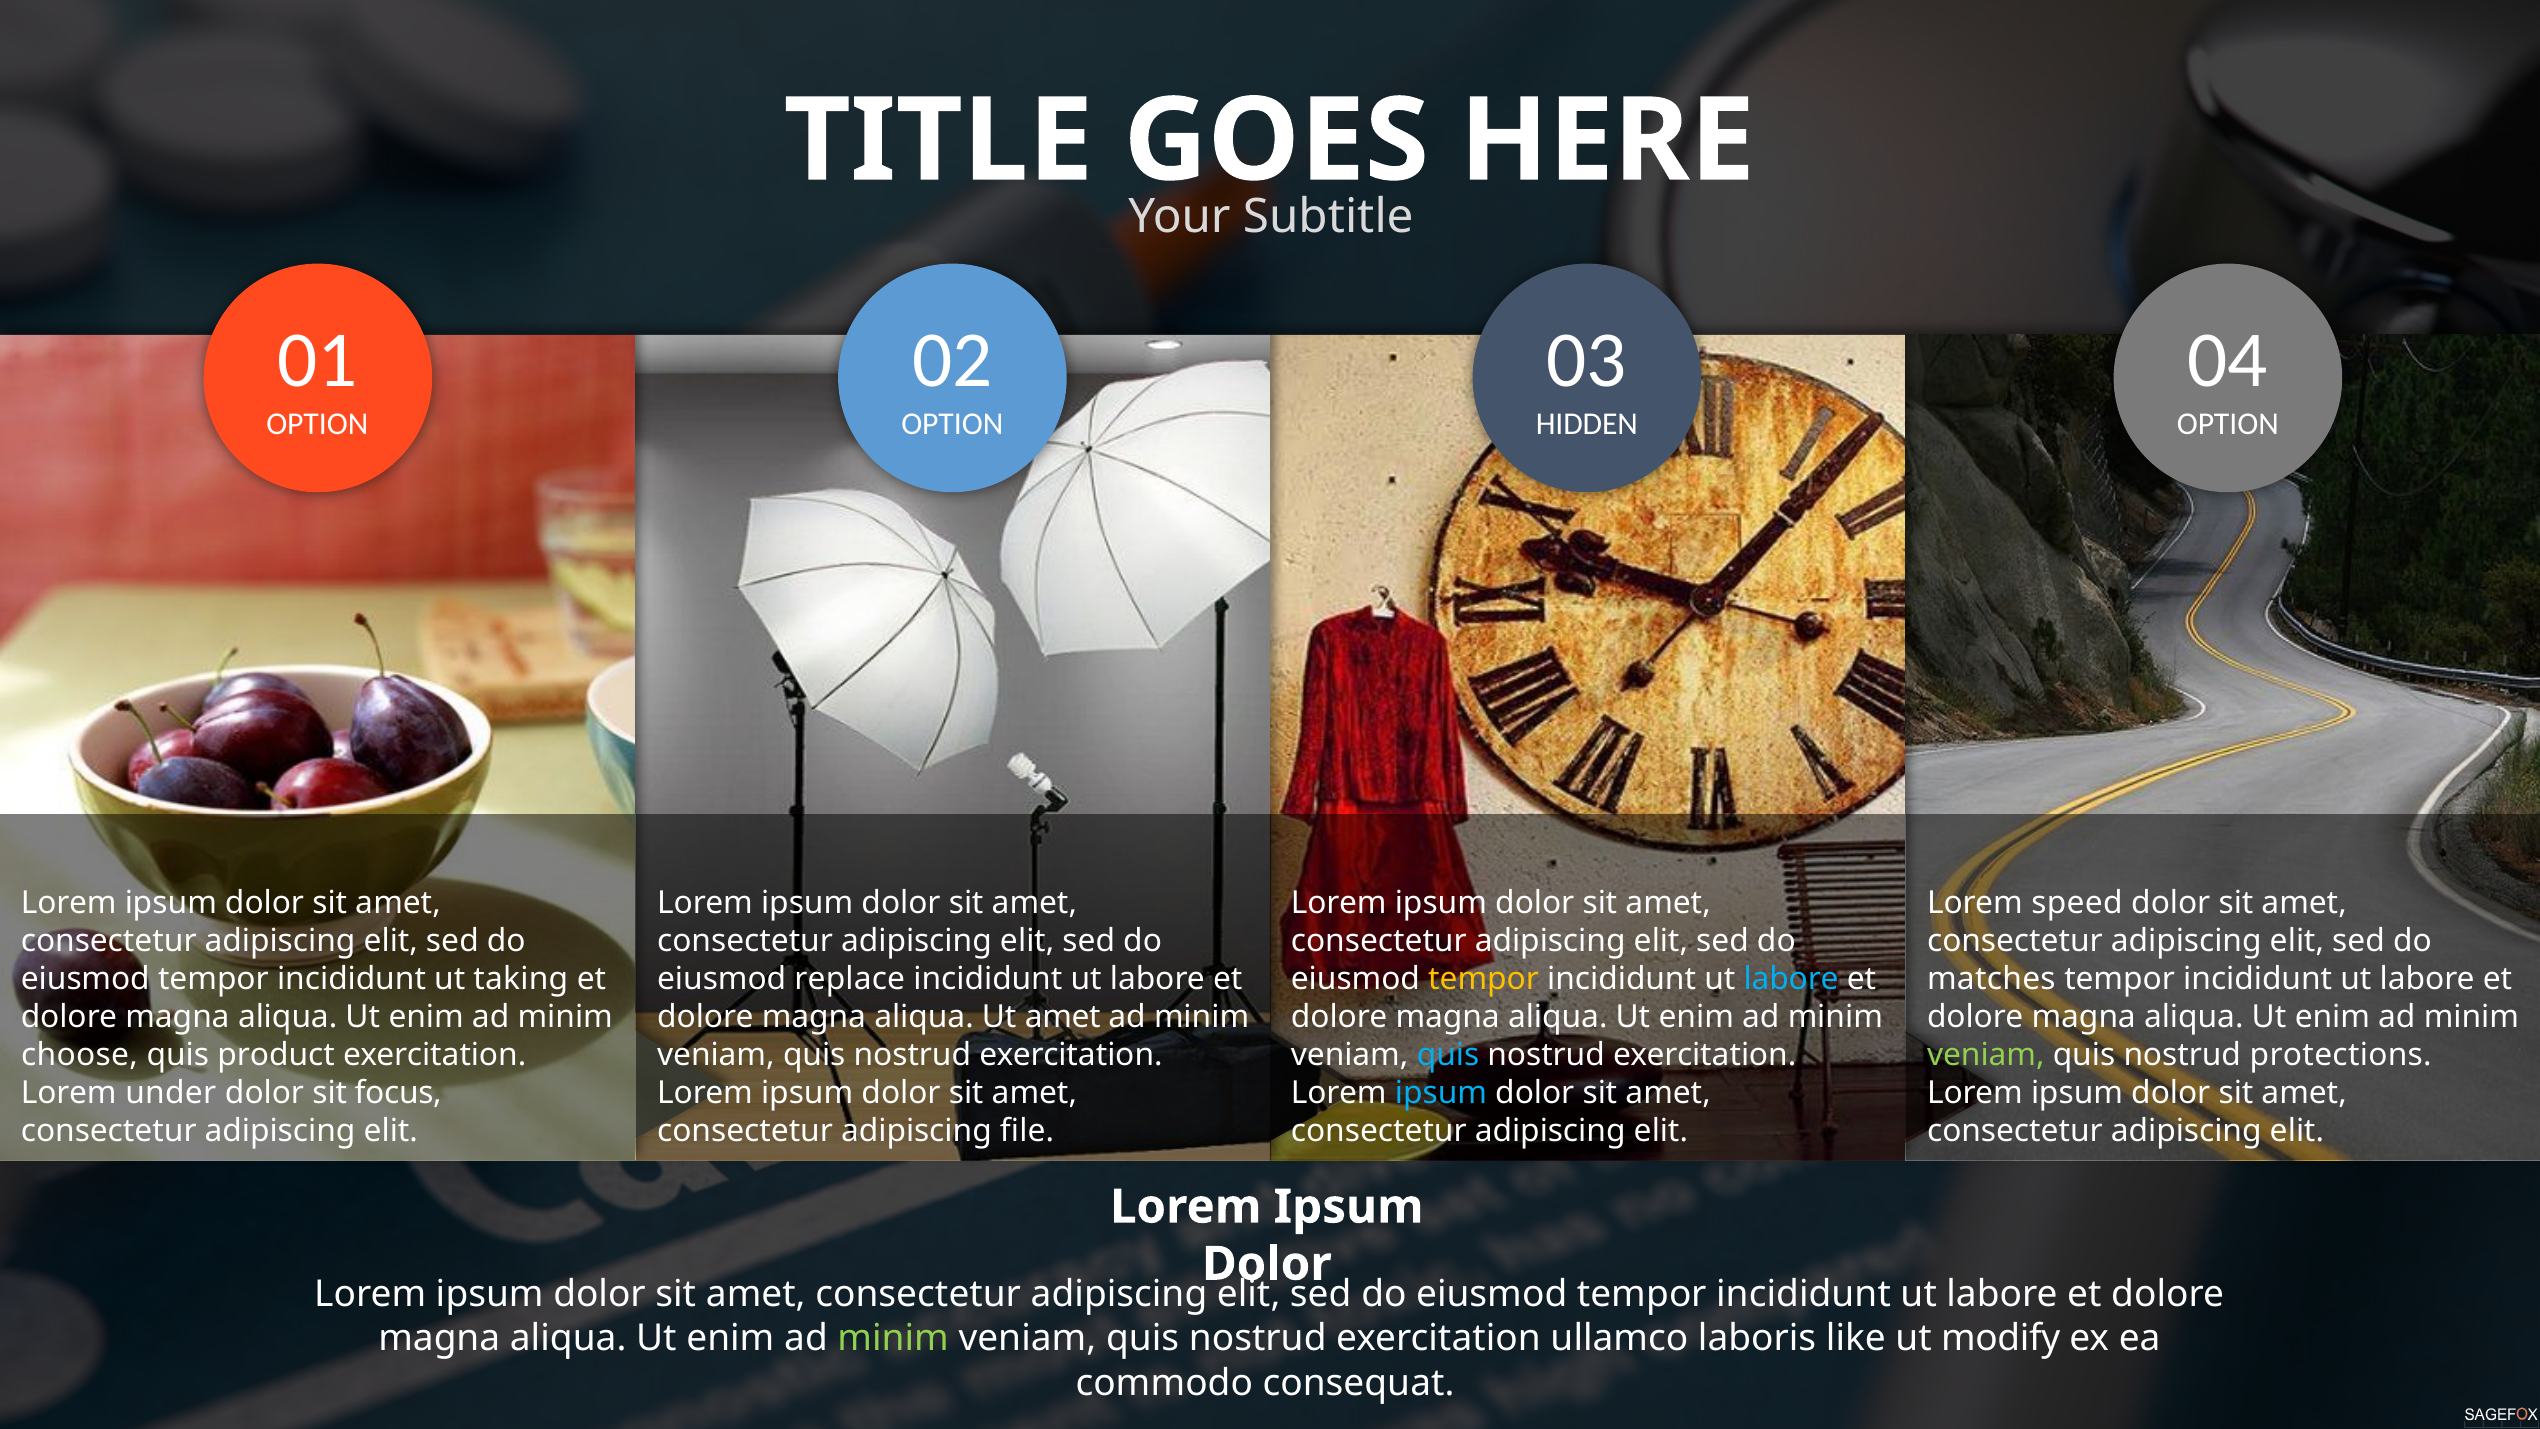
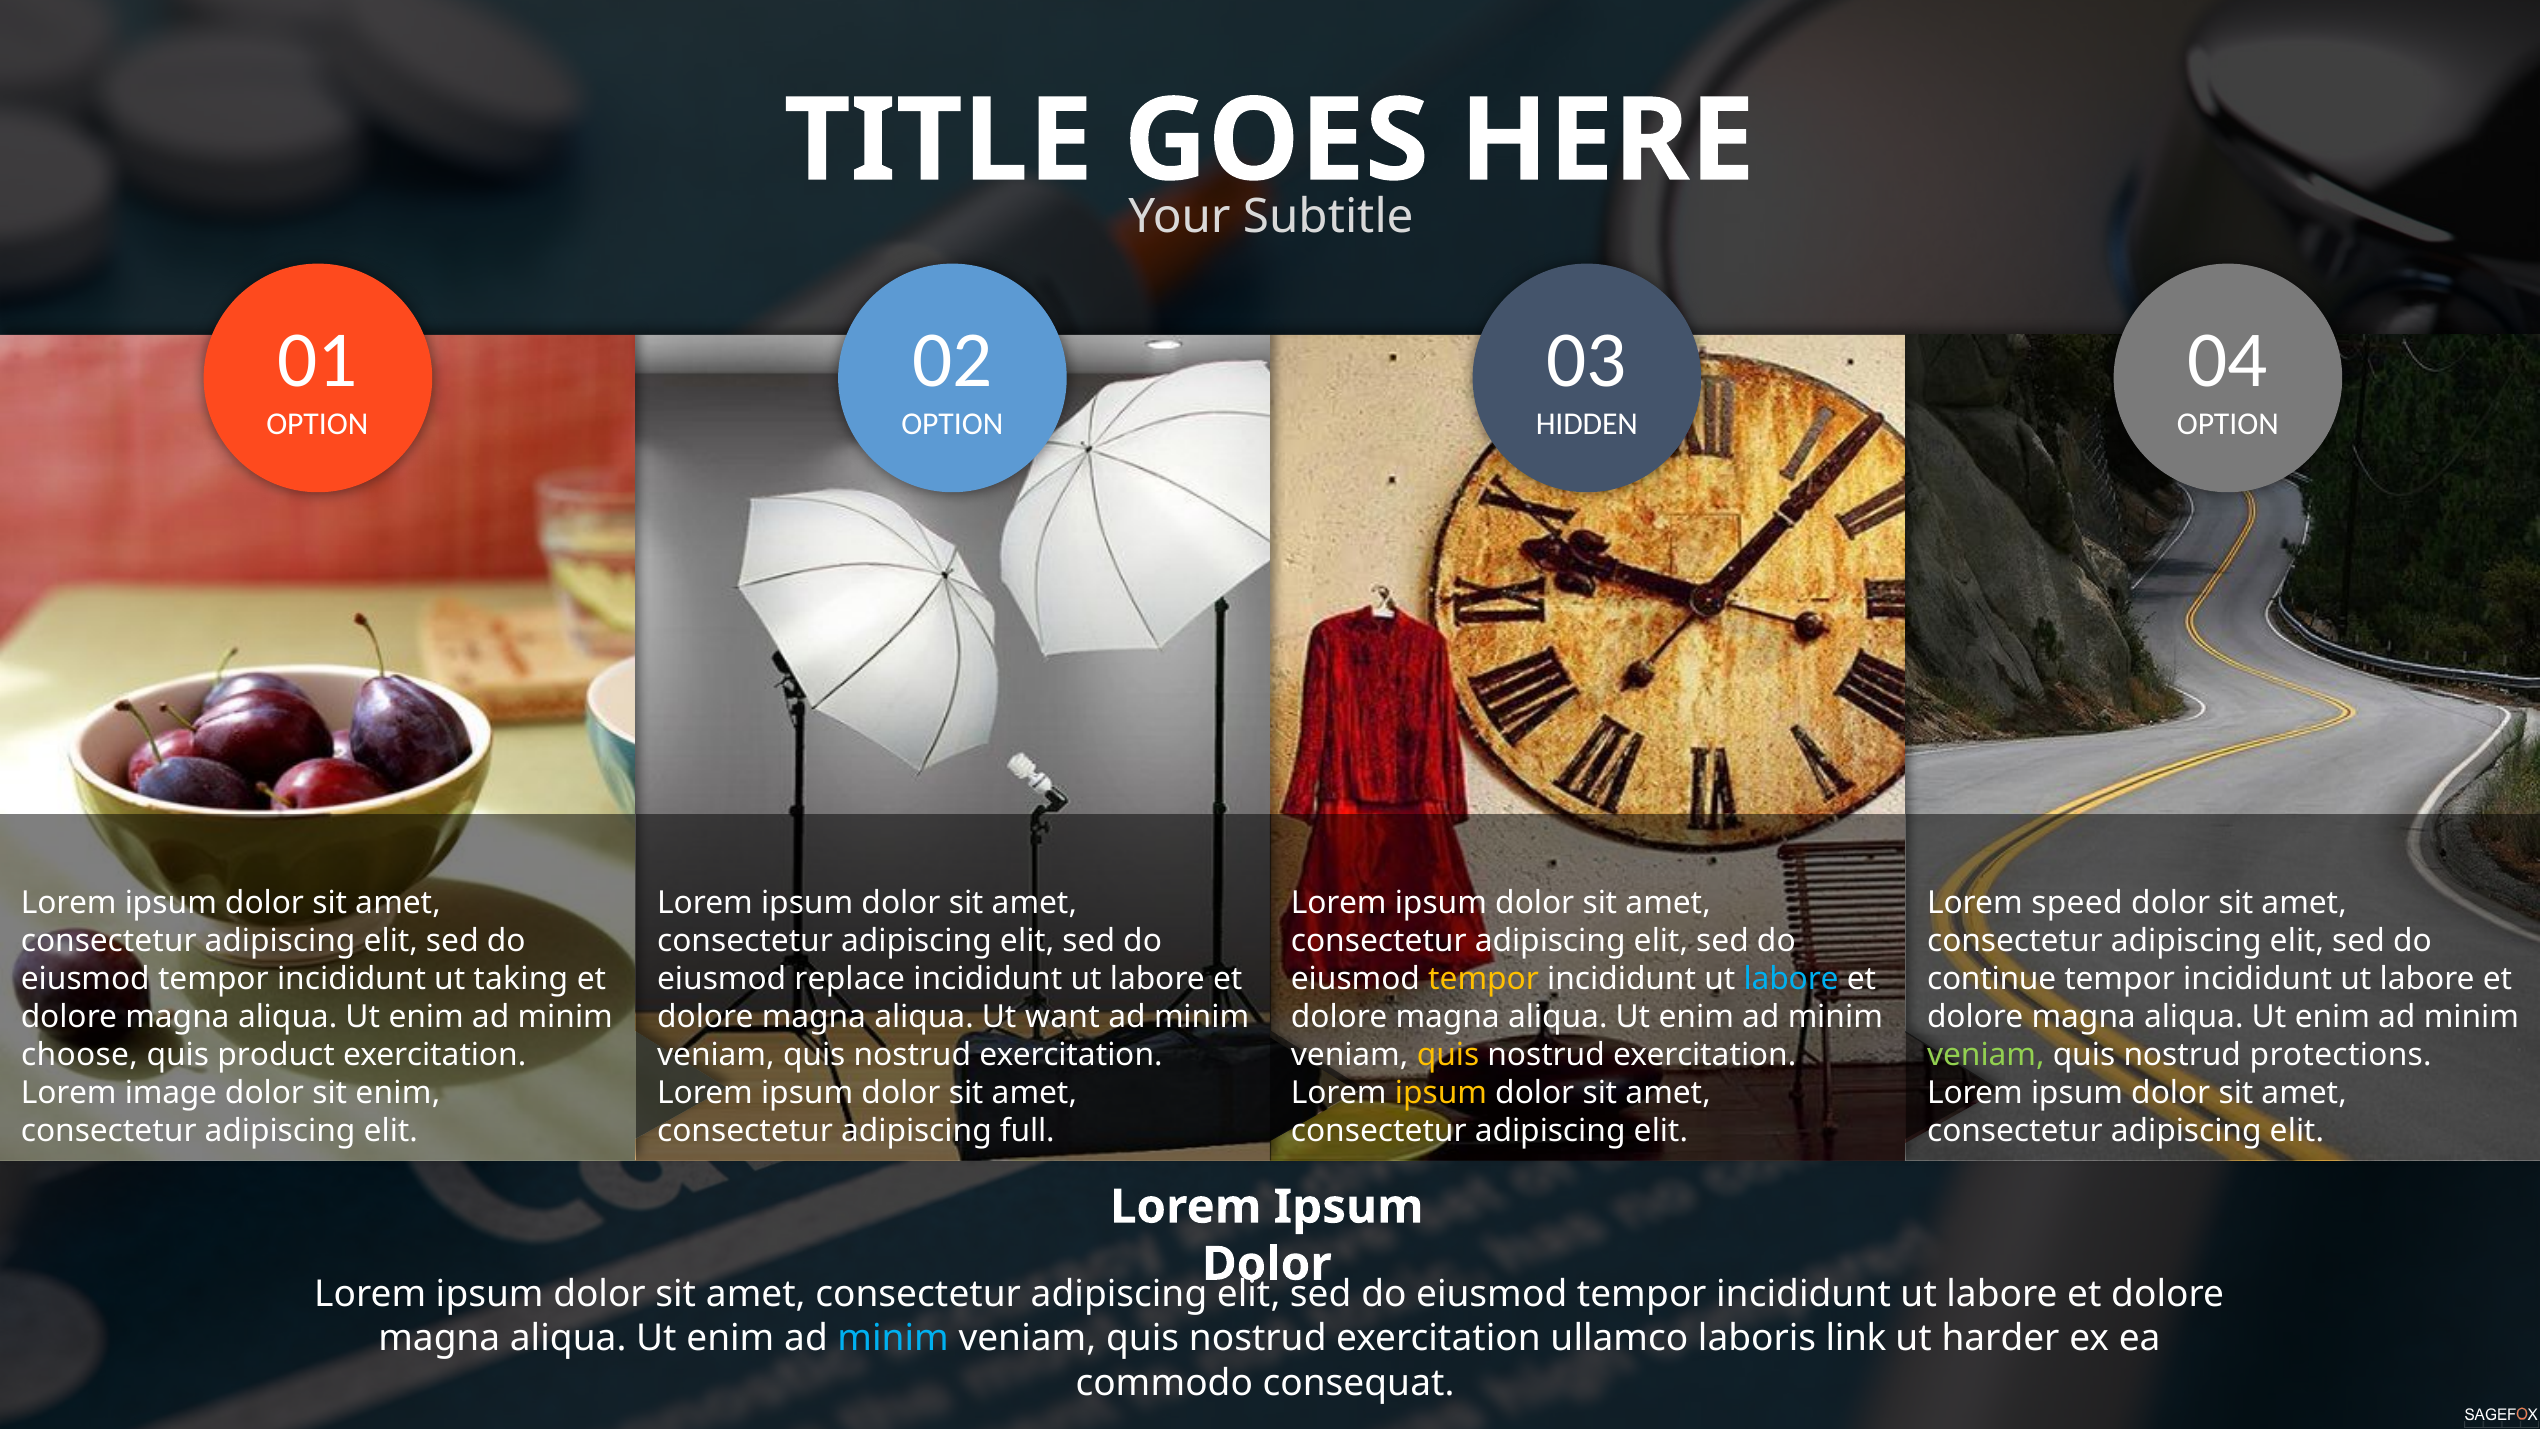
matches: matches -> continue
Ut amet: amet -> want
quis at (1448, 1055) colour: light blue -> yellow
under: under -> image
sit focus: focus -> enim
ipsum at (1441, 1093) colour: light blue -> yellow
file: file -> full
minim at (893, 1338) colour: light green -> light blue
like: like -> link
modify: modify -> harder
